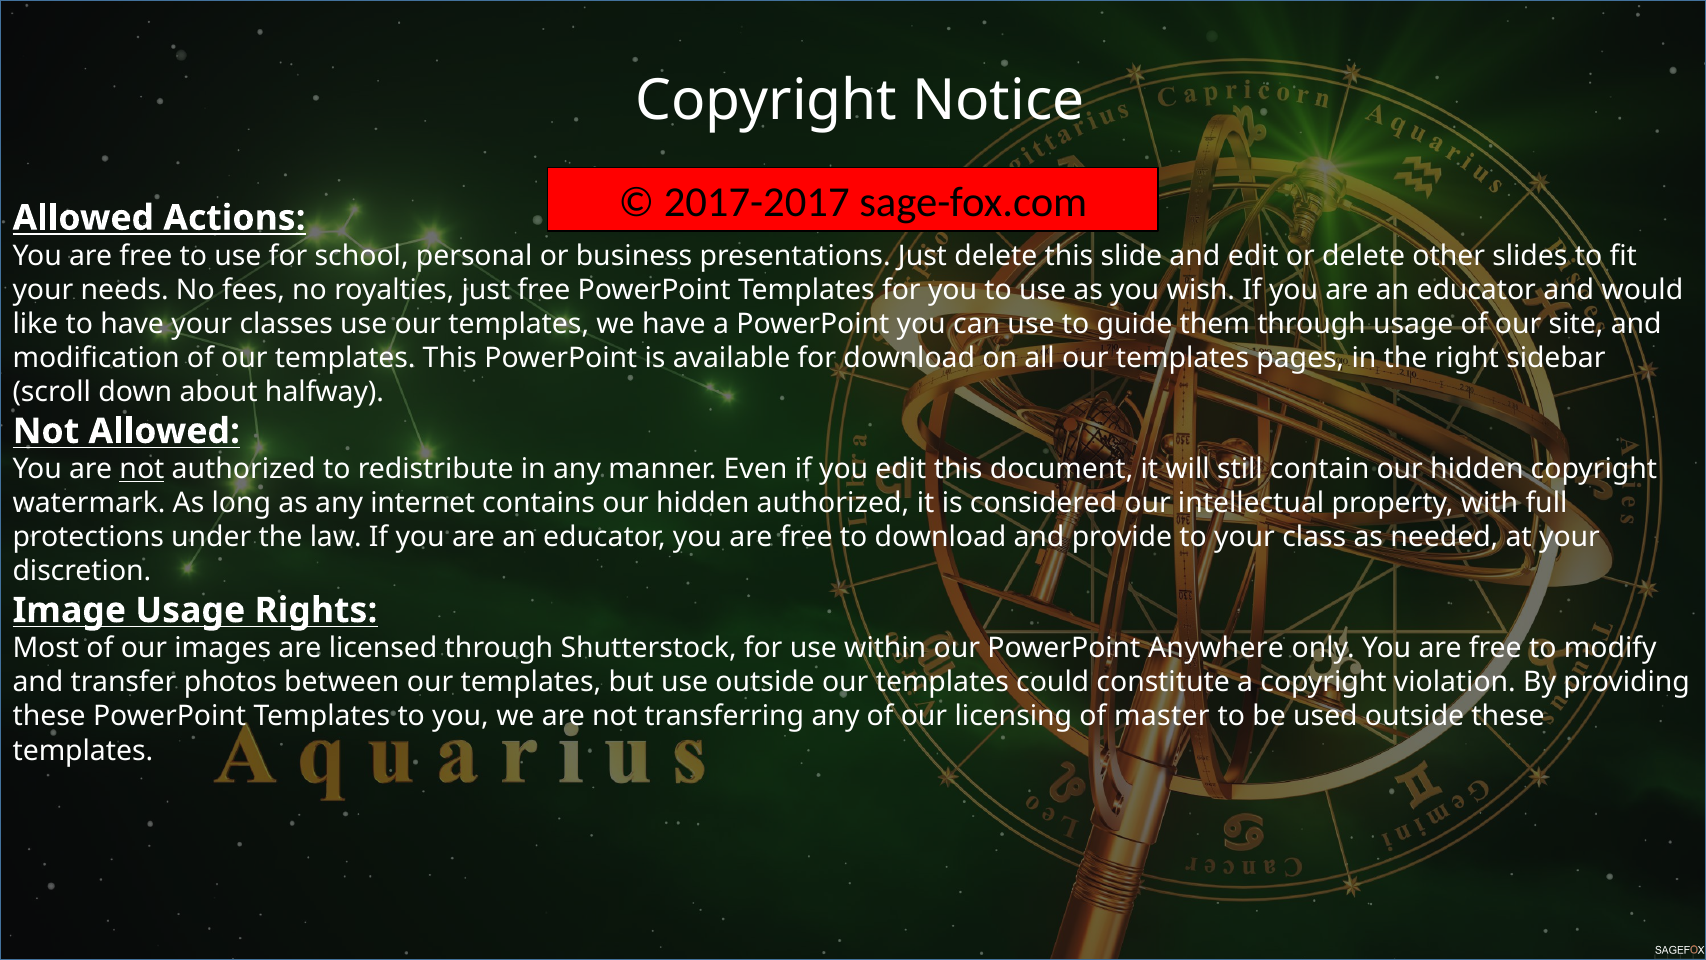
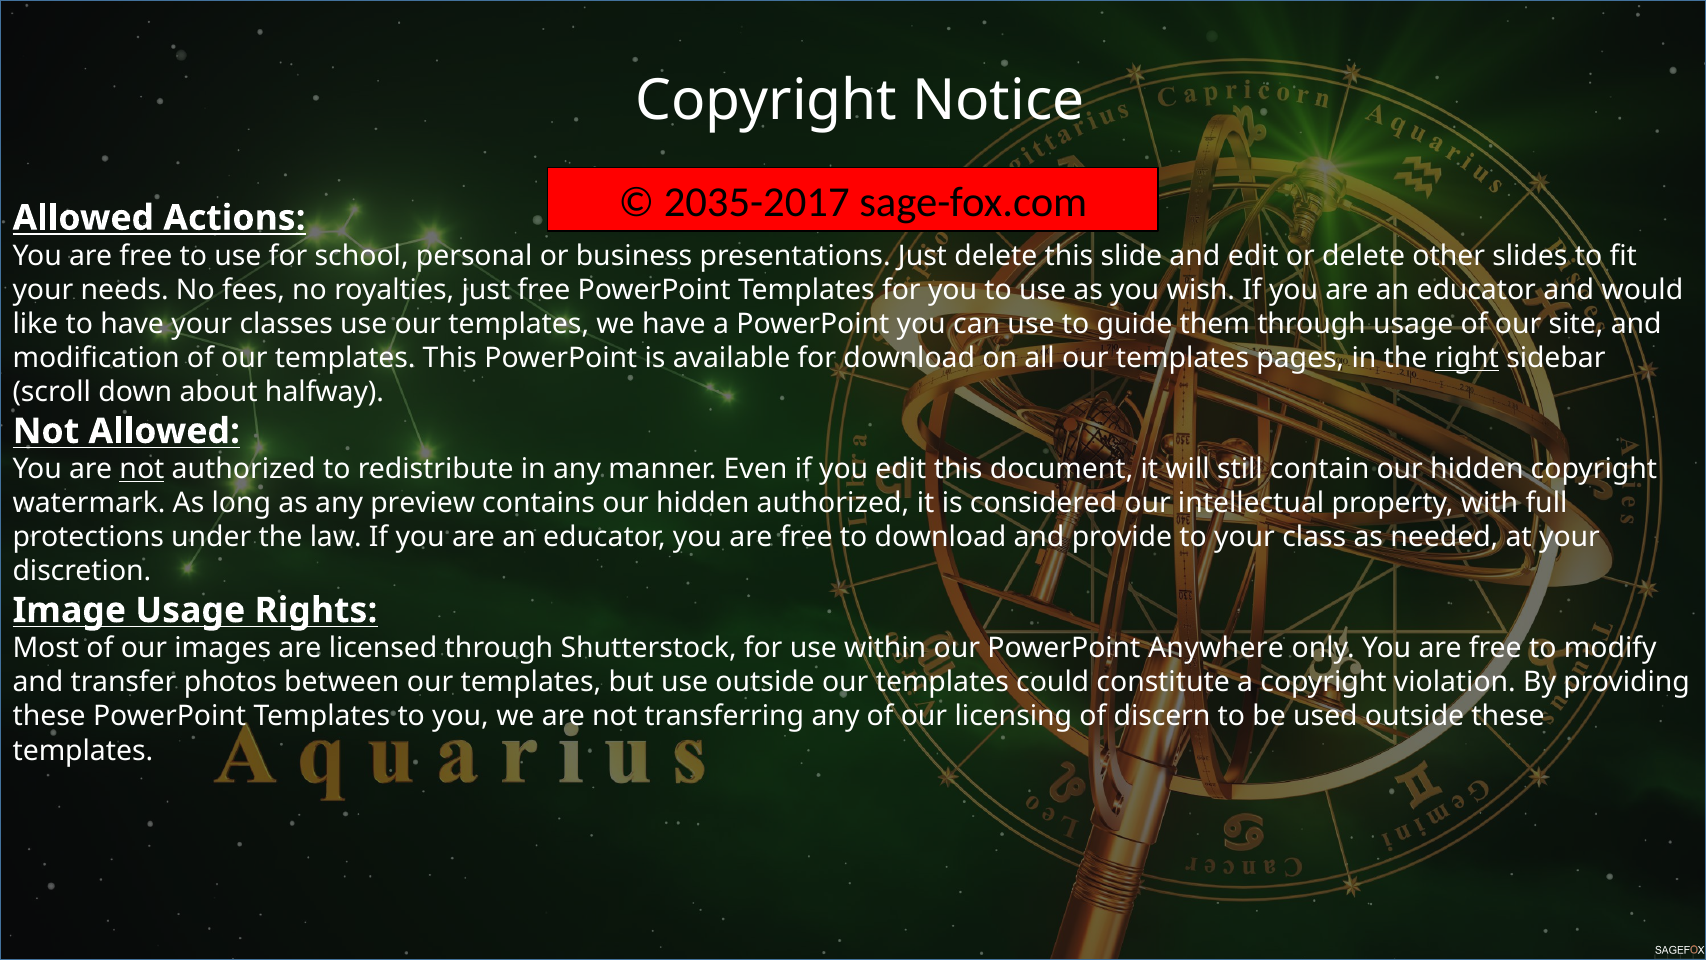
2017-2017: 2017-2017 -> 2035-2017
right underline: none -> present
internet: internet -> preview
master: master -> discern
